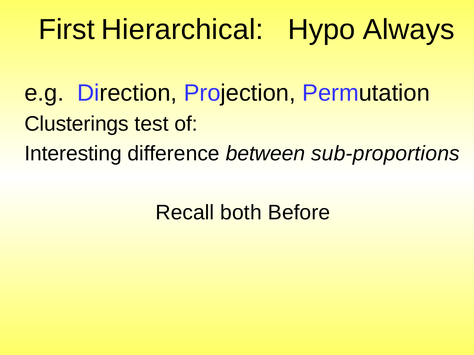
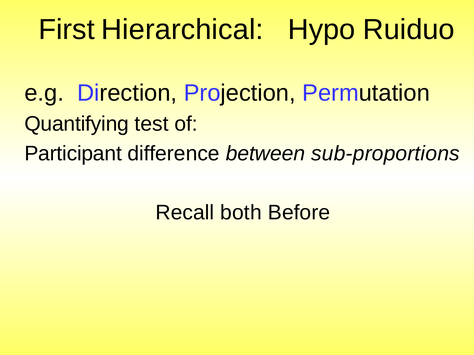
Always: Always -> Ruiduo
Clusterings: Clusterings -> Quantifying
Interesting: Interesting -> Participant
